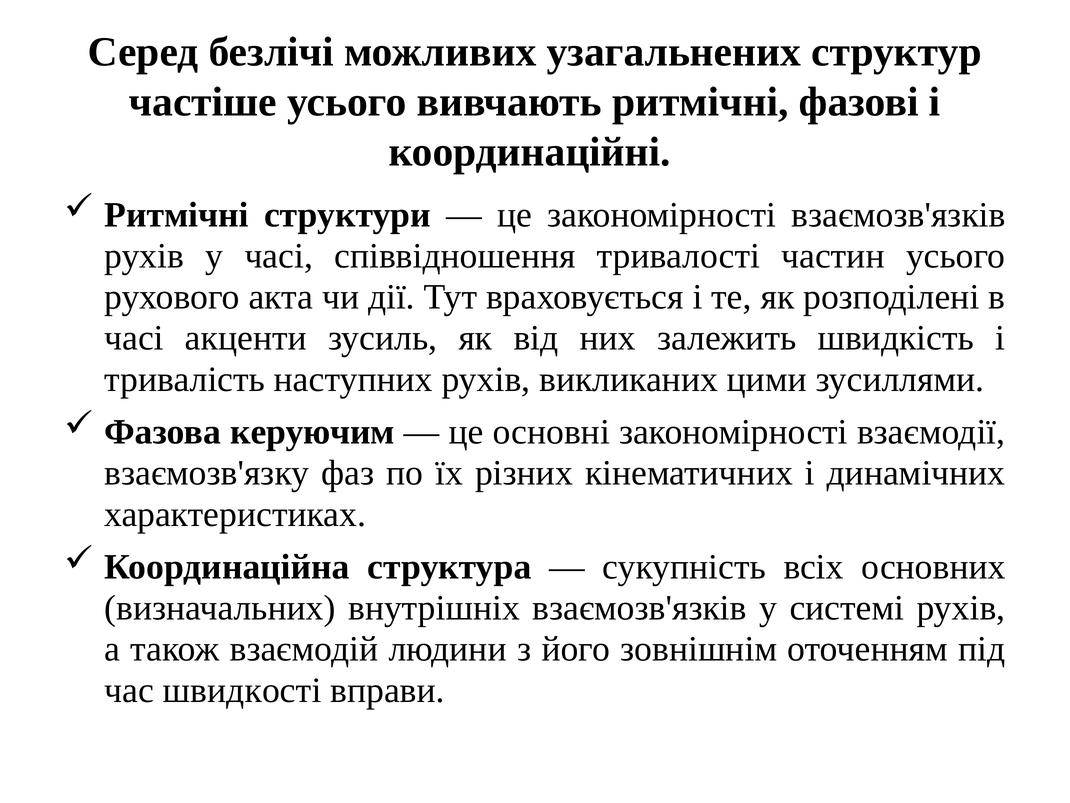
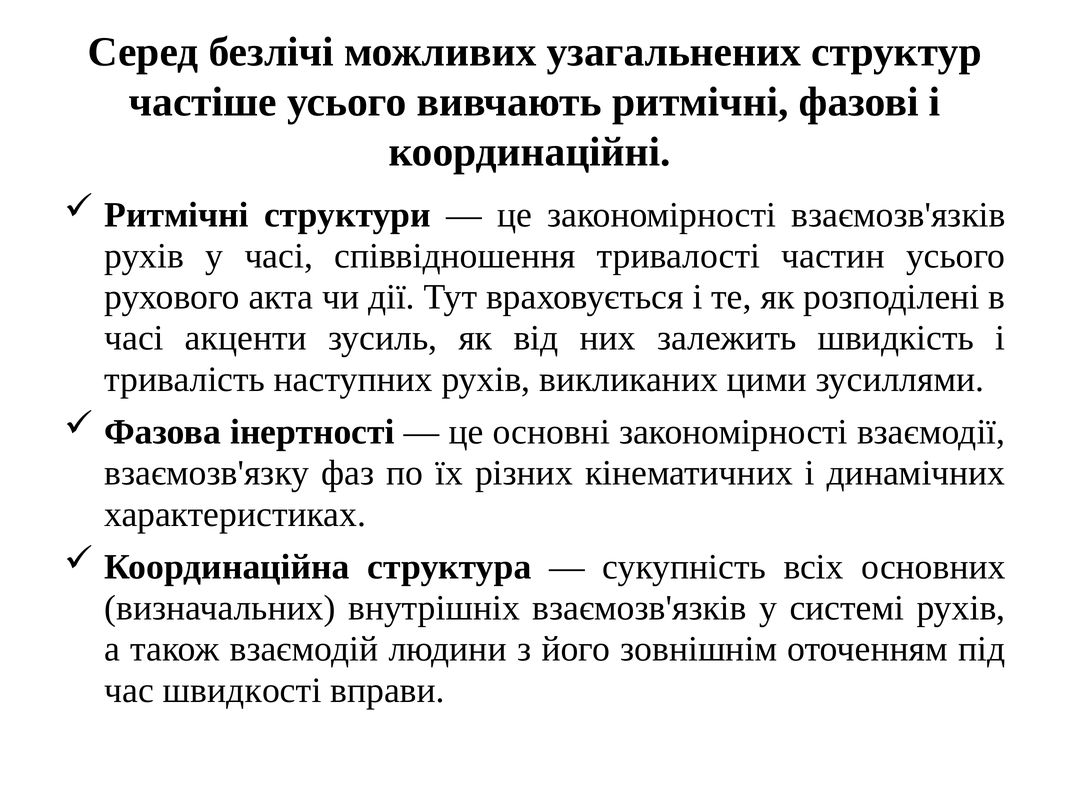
керуючим: керуючим -> інертності
